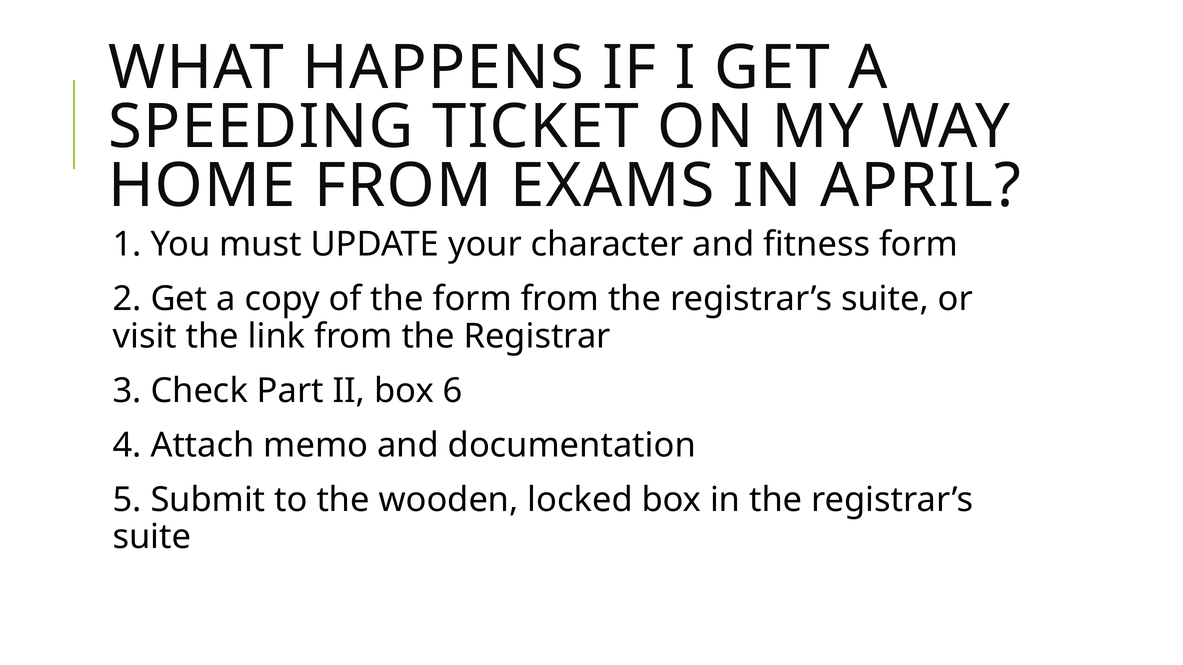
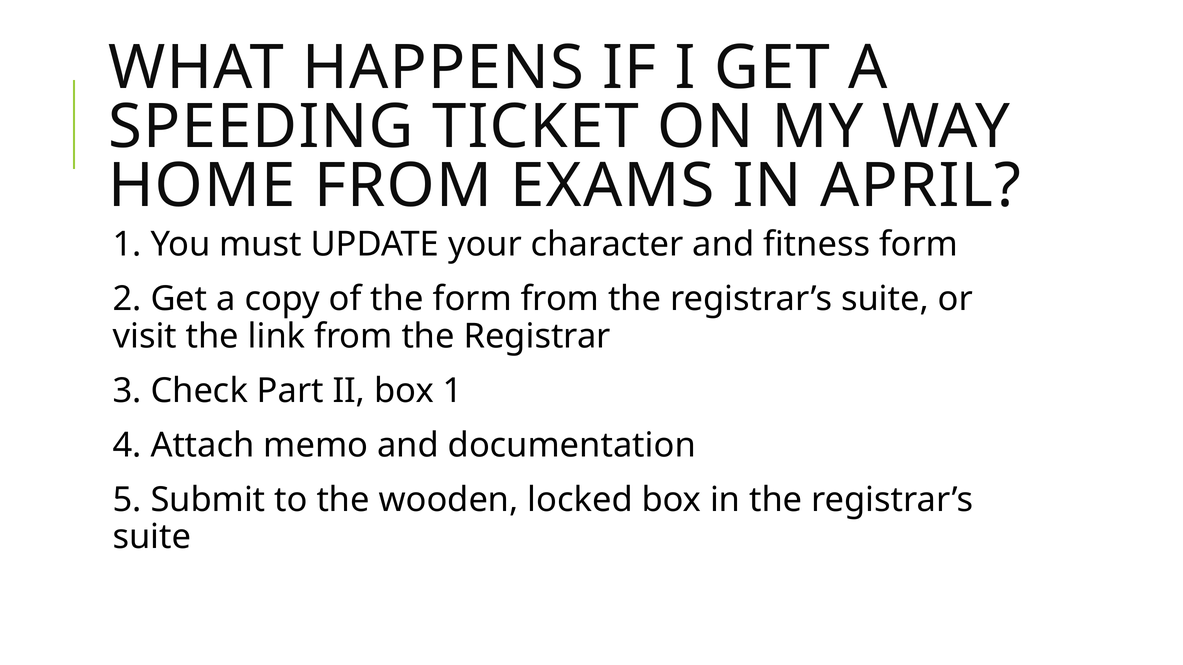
box 6: 6 -> 1
